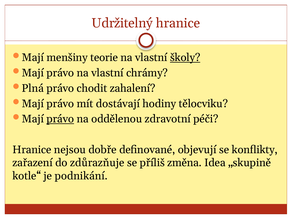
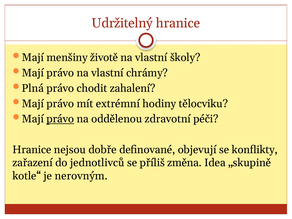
teorie: teorie -> životě
školy underline: present -> none
dostávají: dostávají -> extrémní
zdůrazňuje: zdůrazňuje -> jednotlivců
podnikání: podnikání -> nerovným
